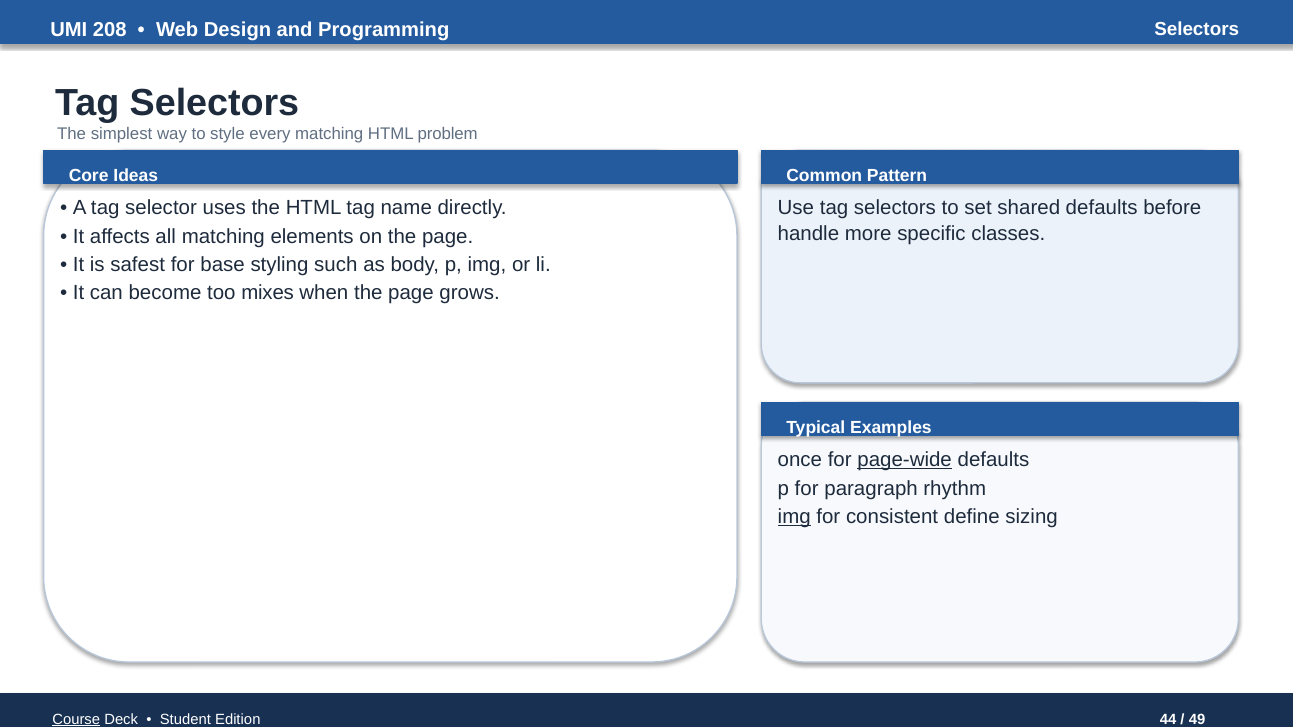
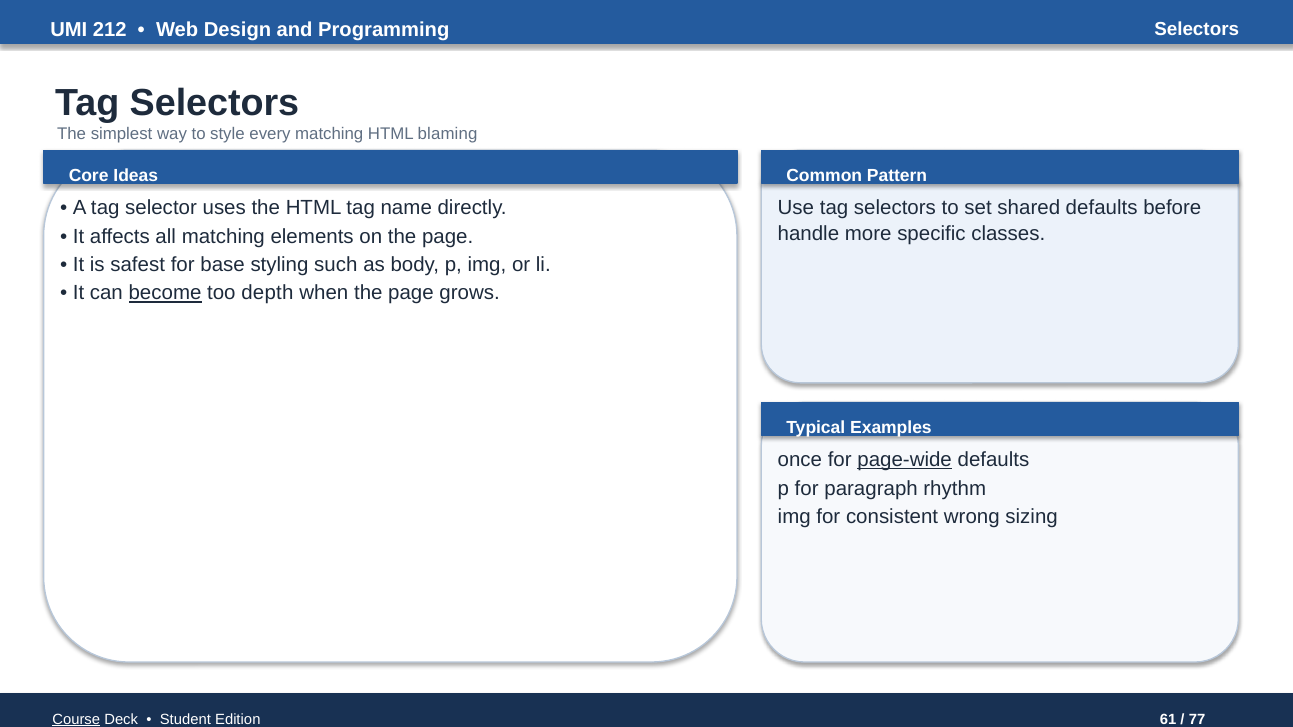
208: 208 -> 212
problem: problem -> blaming
become underline: none -> present
mixes: mixes -> depth
img at (794, 517) underline: present -> none
define: define -> wrong
44: 44 -> 61
49: 49 -> 77
